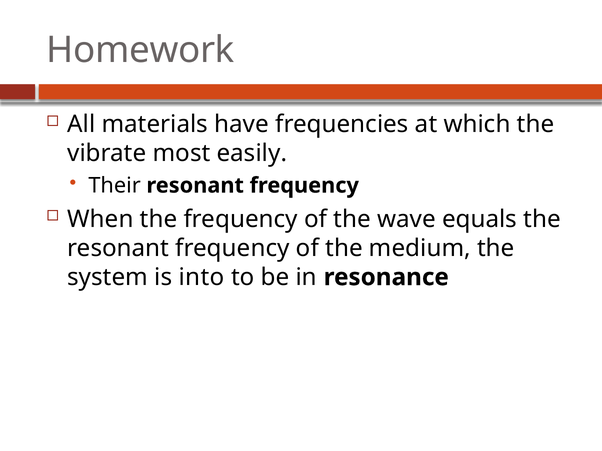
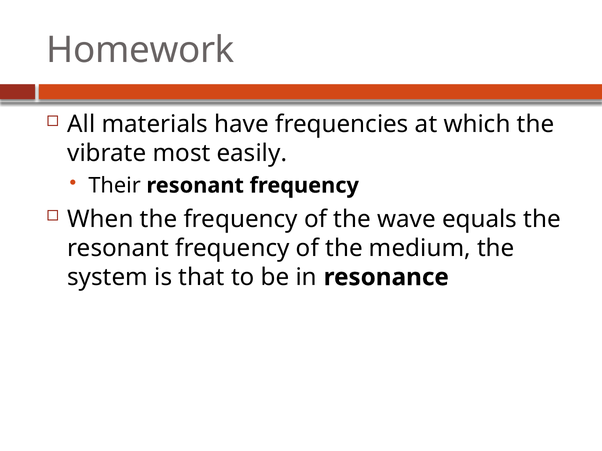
into: into -> that
